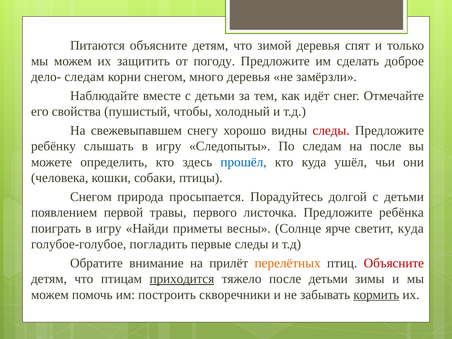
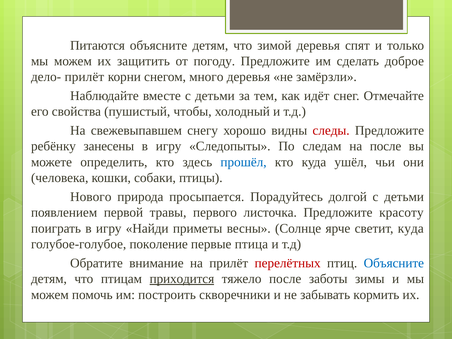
дело- следам: следам -> прилёт
слышать: слышать -> занесены
Снегом at (91, 197): Снегом -> Нового
ребёнка: ребёнка -> красоту
погладить: погладить -> поколение
первые следы: следы -> птица
перелётных colour: orange -> red
Объясните at (394, 263) colour: red -> blue
после детьми: детьми -> заботы
кормить underline: present -> none
